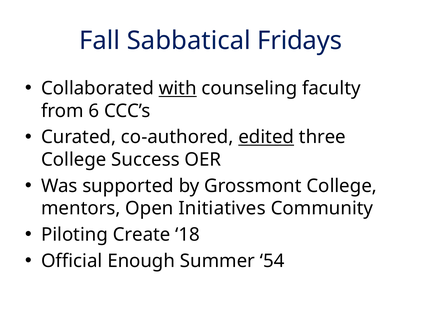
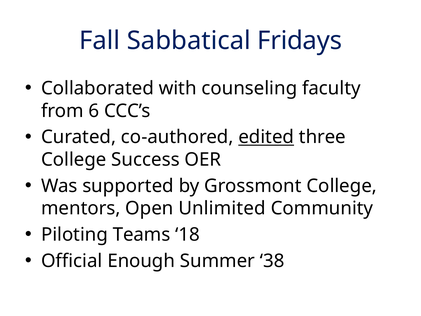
with underline: present -> none
Initiatives: Initiatives -> Unlimited
Create: Create -> Teams
54: 54 -> 38
